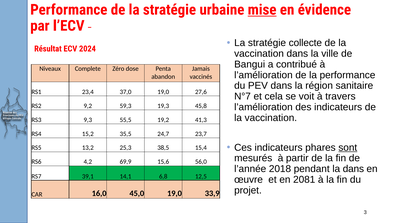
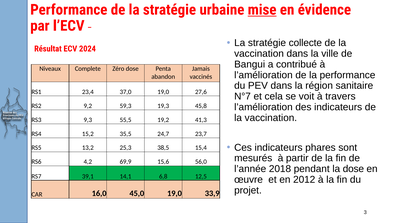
sont underline: present -> none
la dans: dans -> dose
2081: 2081 -> 2012
